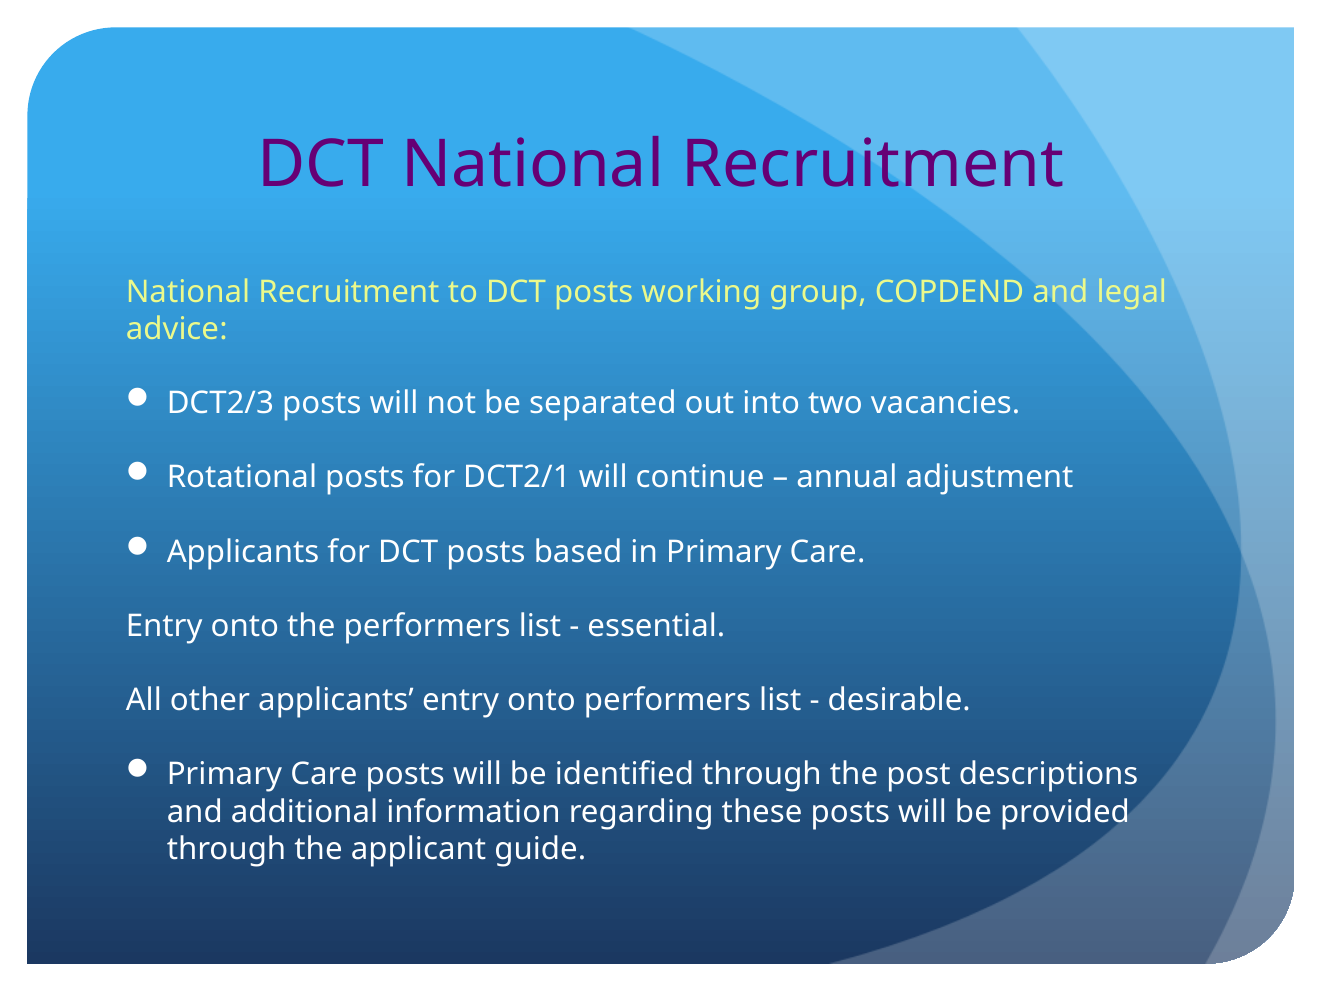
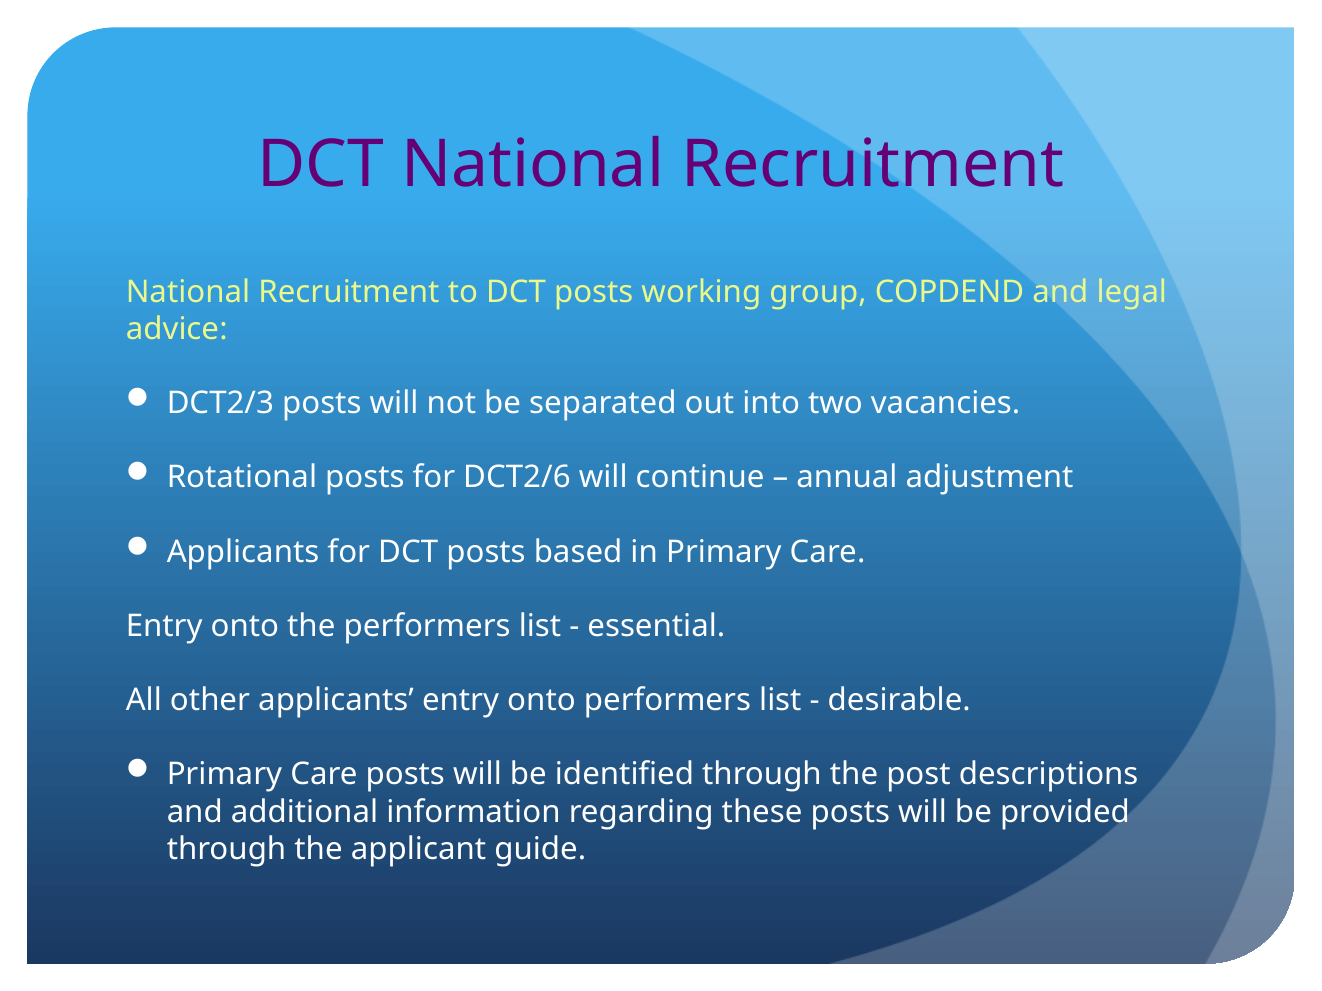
DCT2/1: DCT2/1 -> DCT2/6
